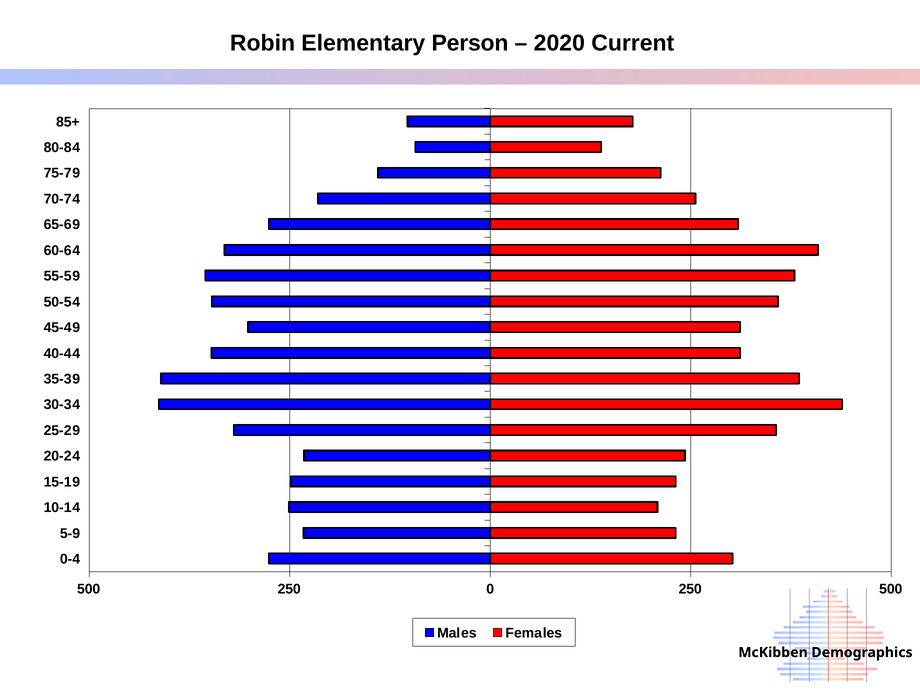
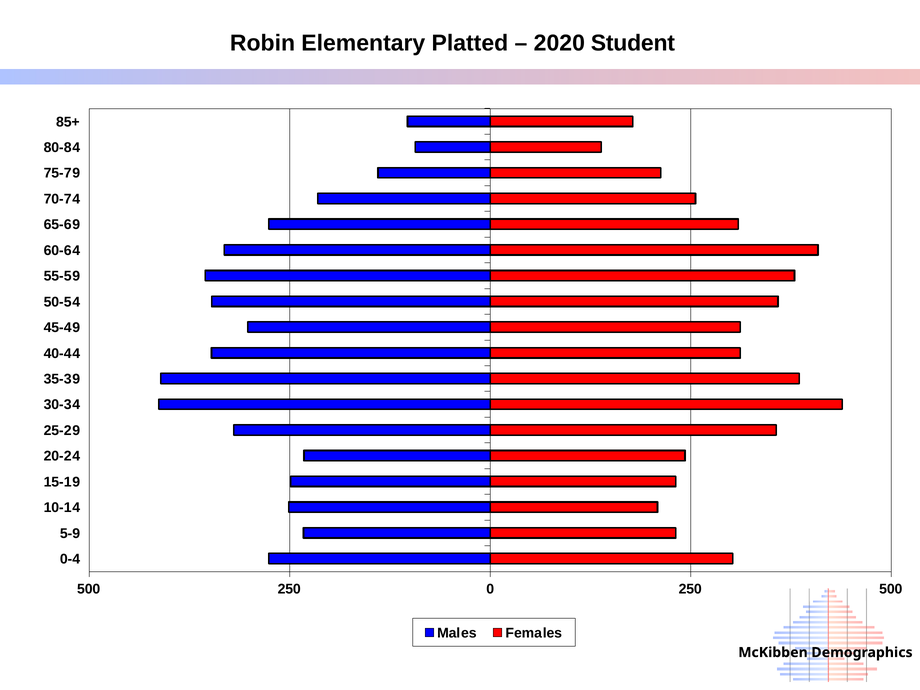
Person: Person -> Platted
Current: Current -> Student
